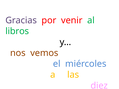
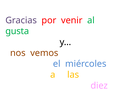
libros: libros -> gusta
